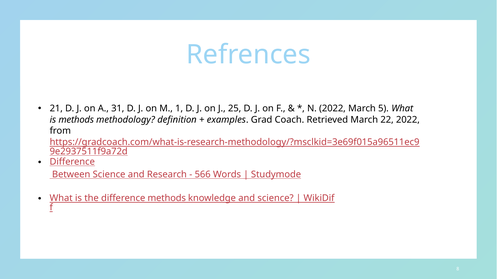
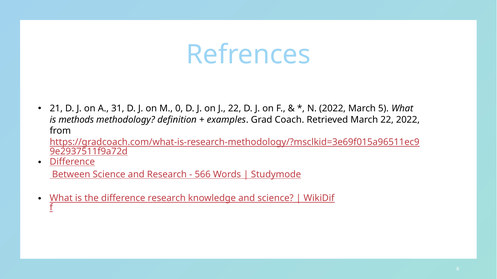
1: 1 -> 0
J 25: 25 -> 22
difference methods: methods -> research
